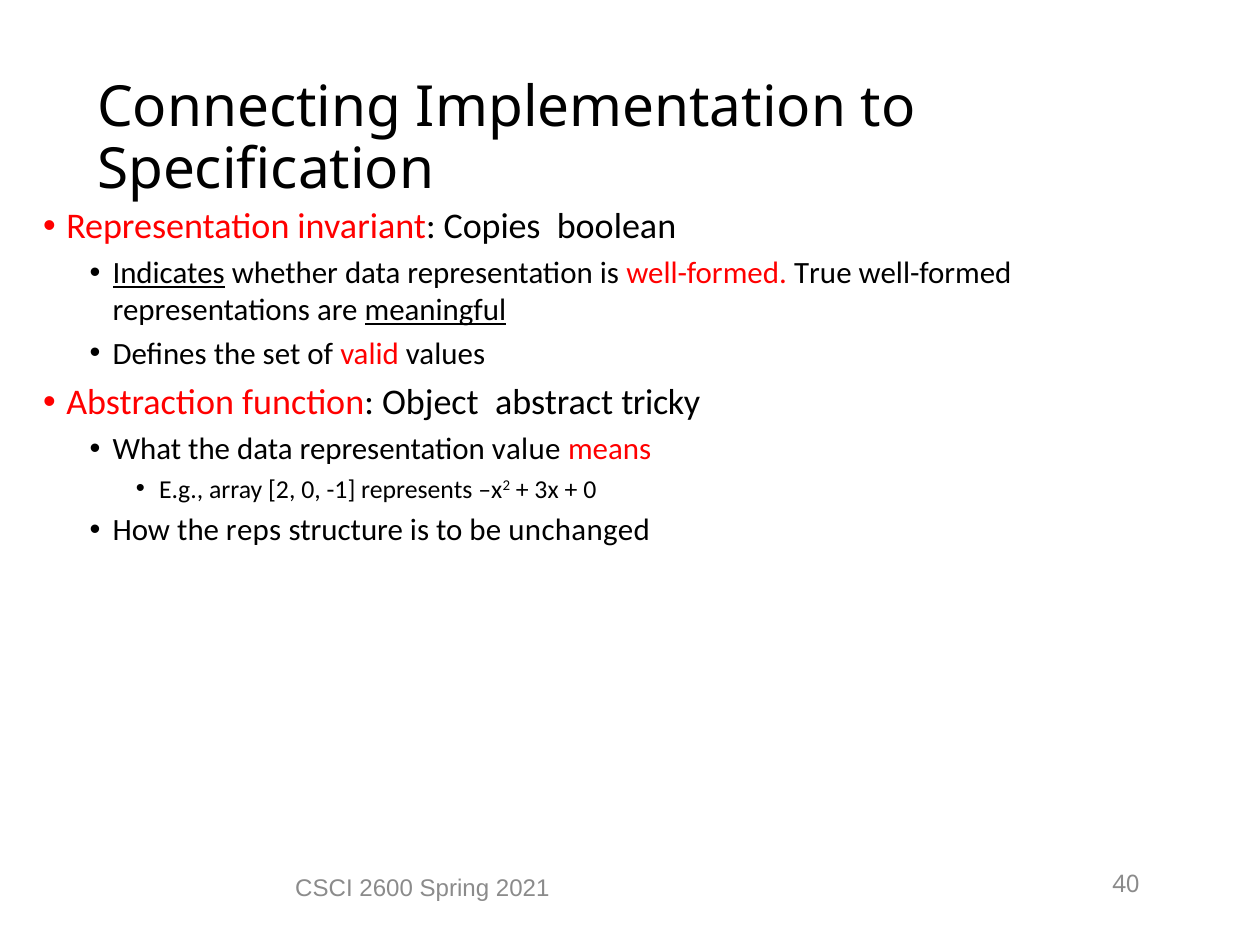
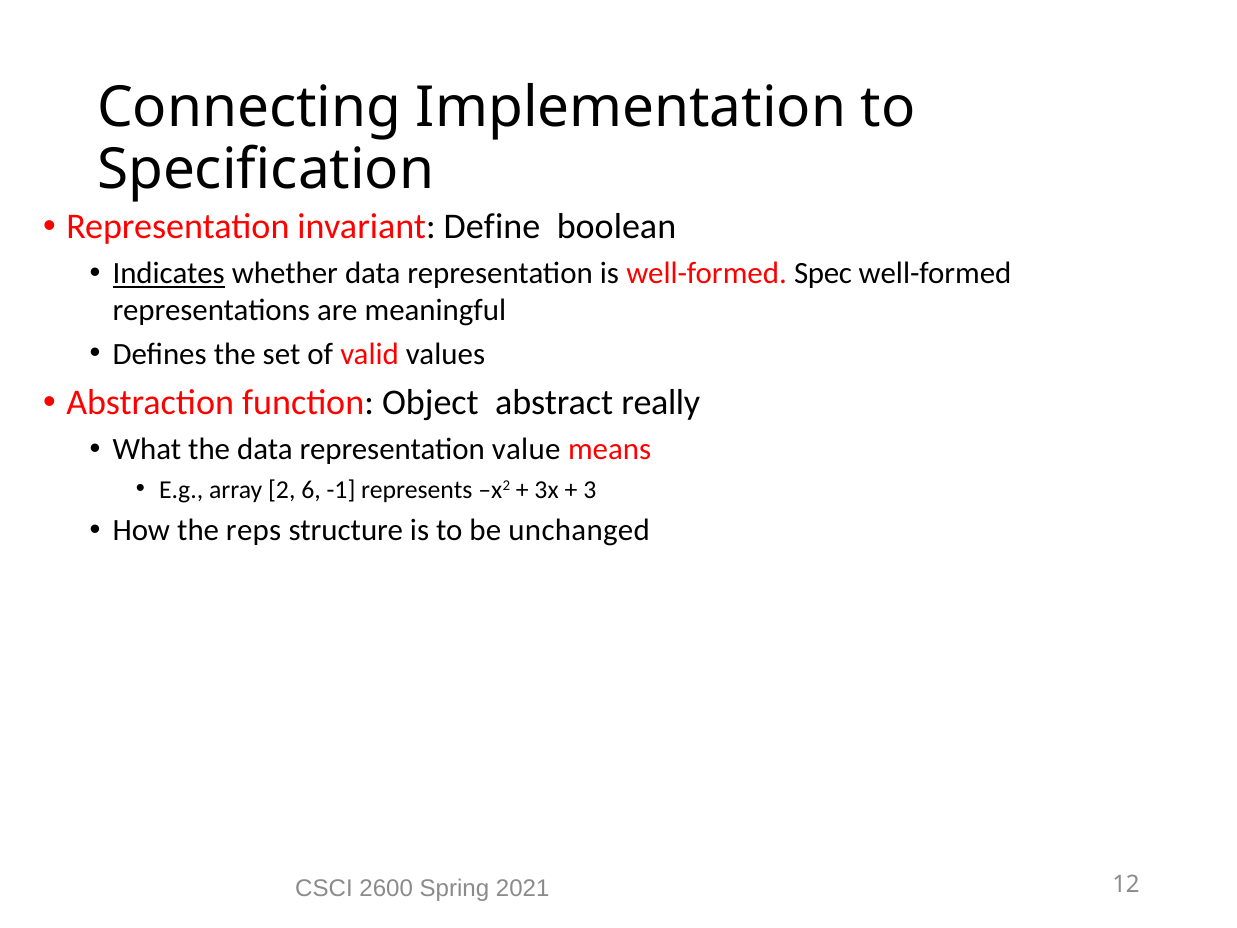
Copies: Copies -> Define
True: True -> Spec
meaningful underline: present -> none
tricky: tricky -> really
2 0: 0 -> 6
0 at (590, 490): 0 -> 3
40: 40 -> 12
